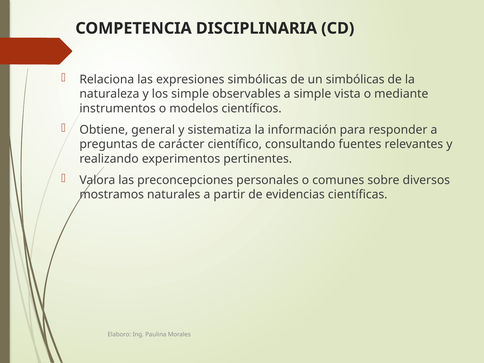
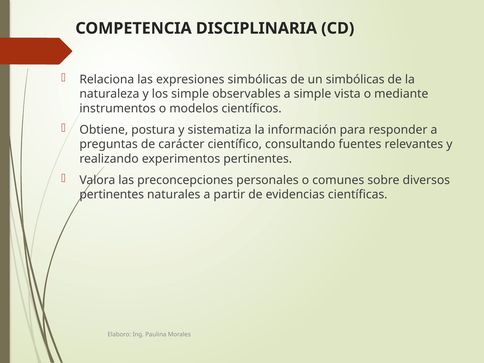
general: general -> postura
mostramos at (112, 195): mostramos -> pertinentes
